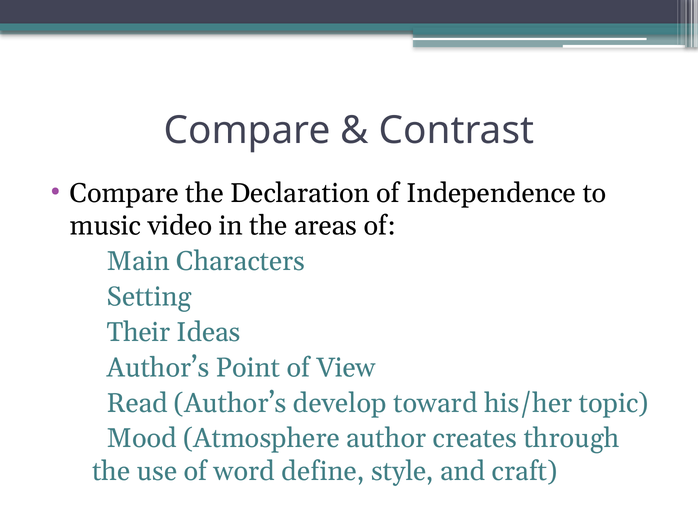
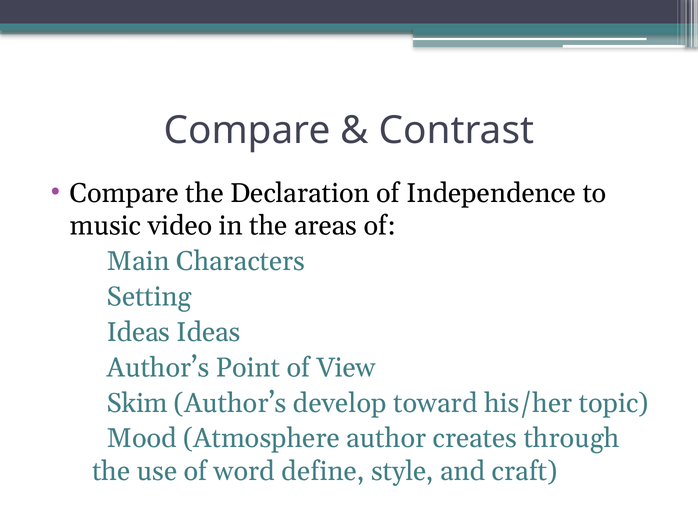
Their at (138, 332): Their -> Ideas
Read: Read -> Skim
